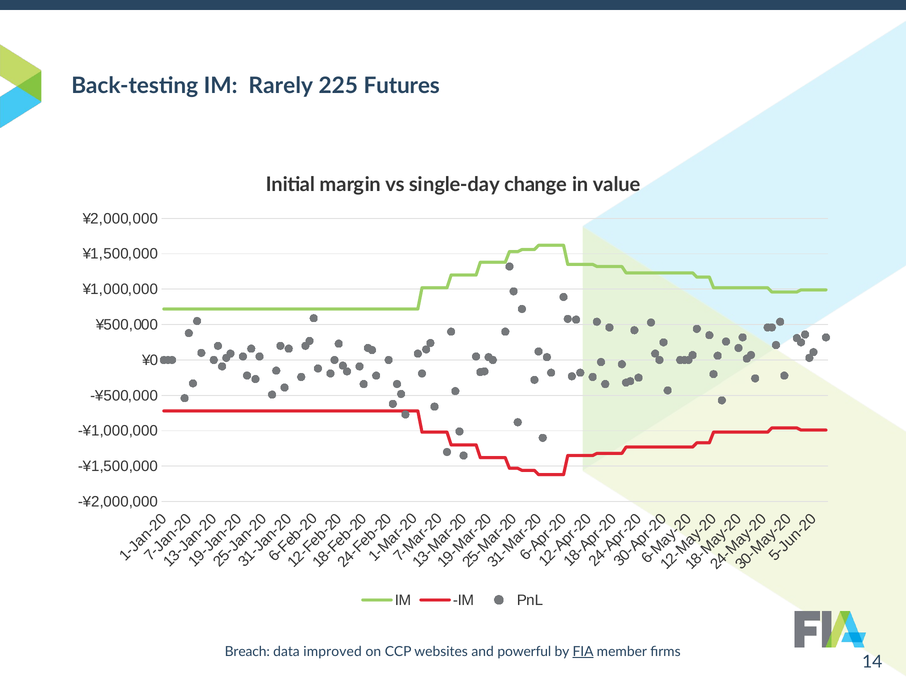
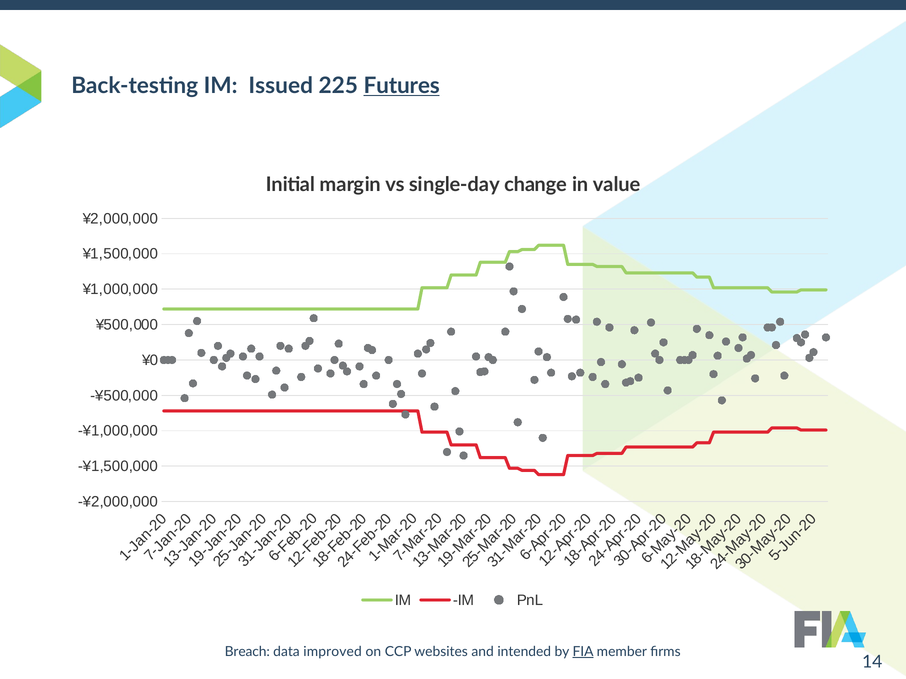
Rarely: Rarely -> Issued
Futures underline: none -> present
powerful: powerful -> intended
